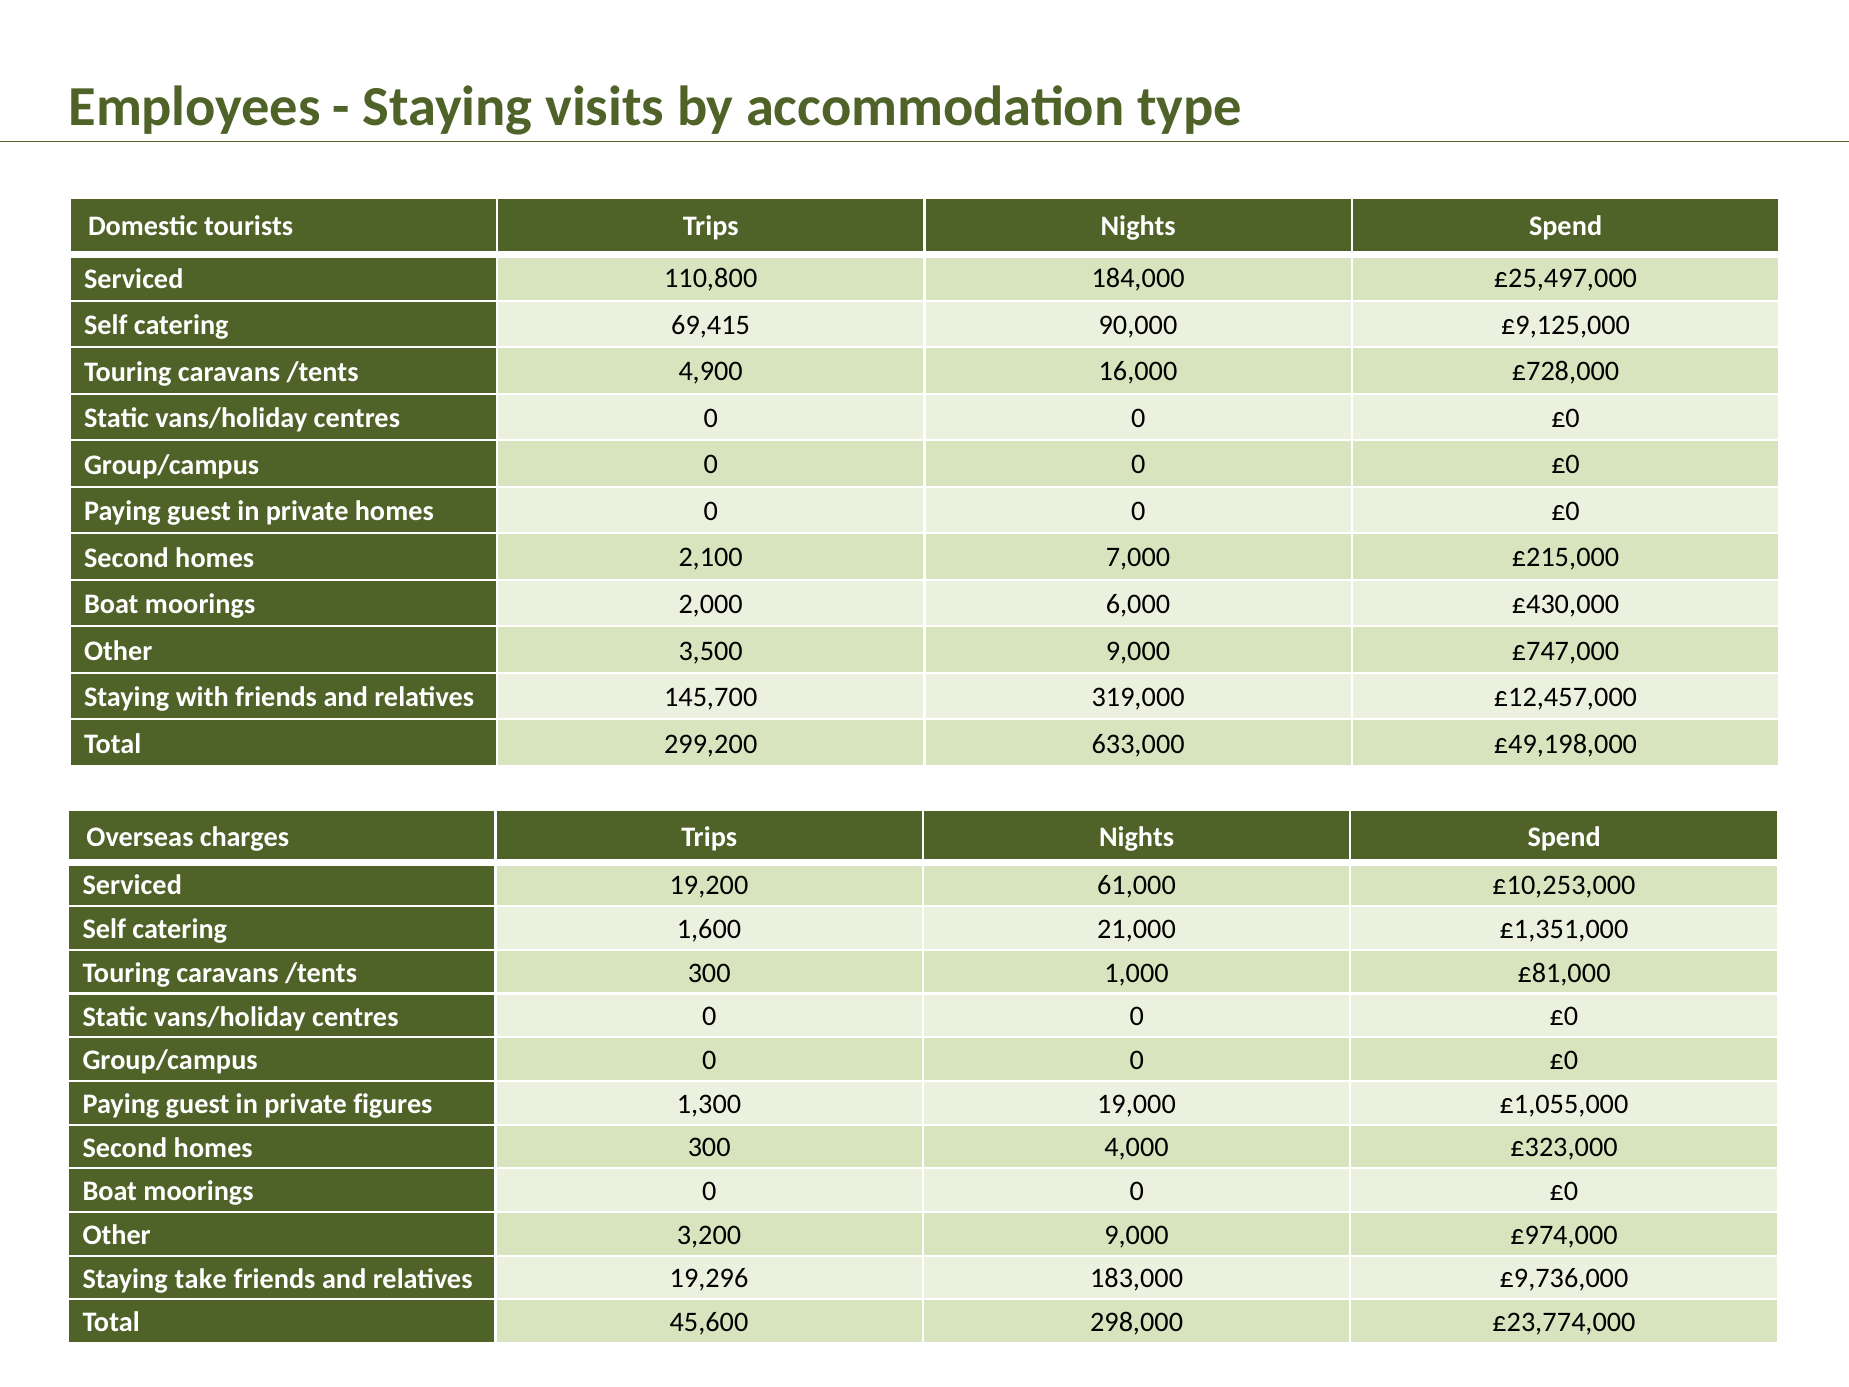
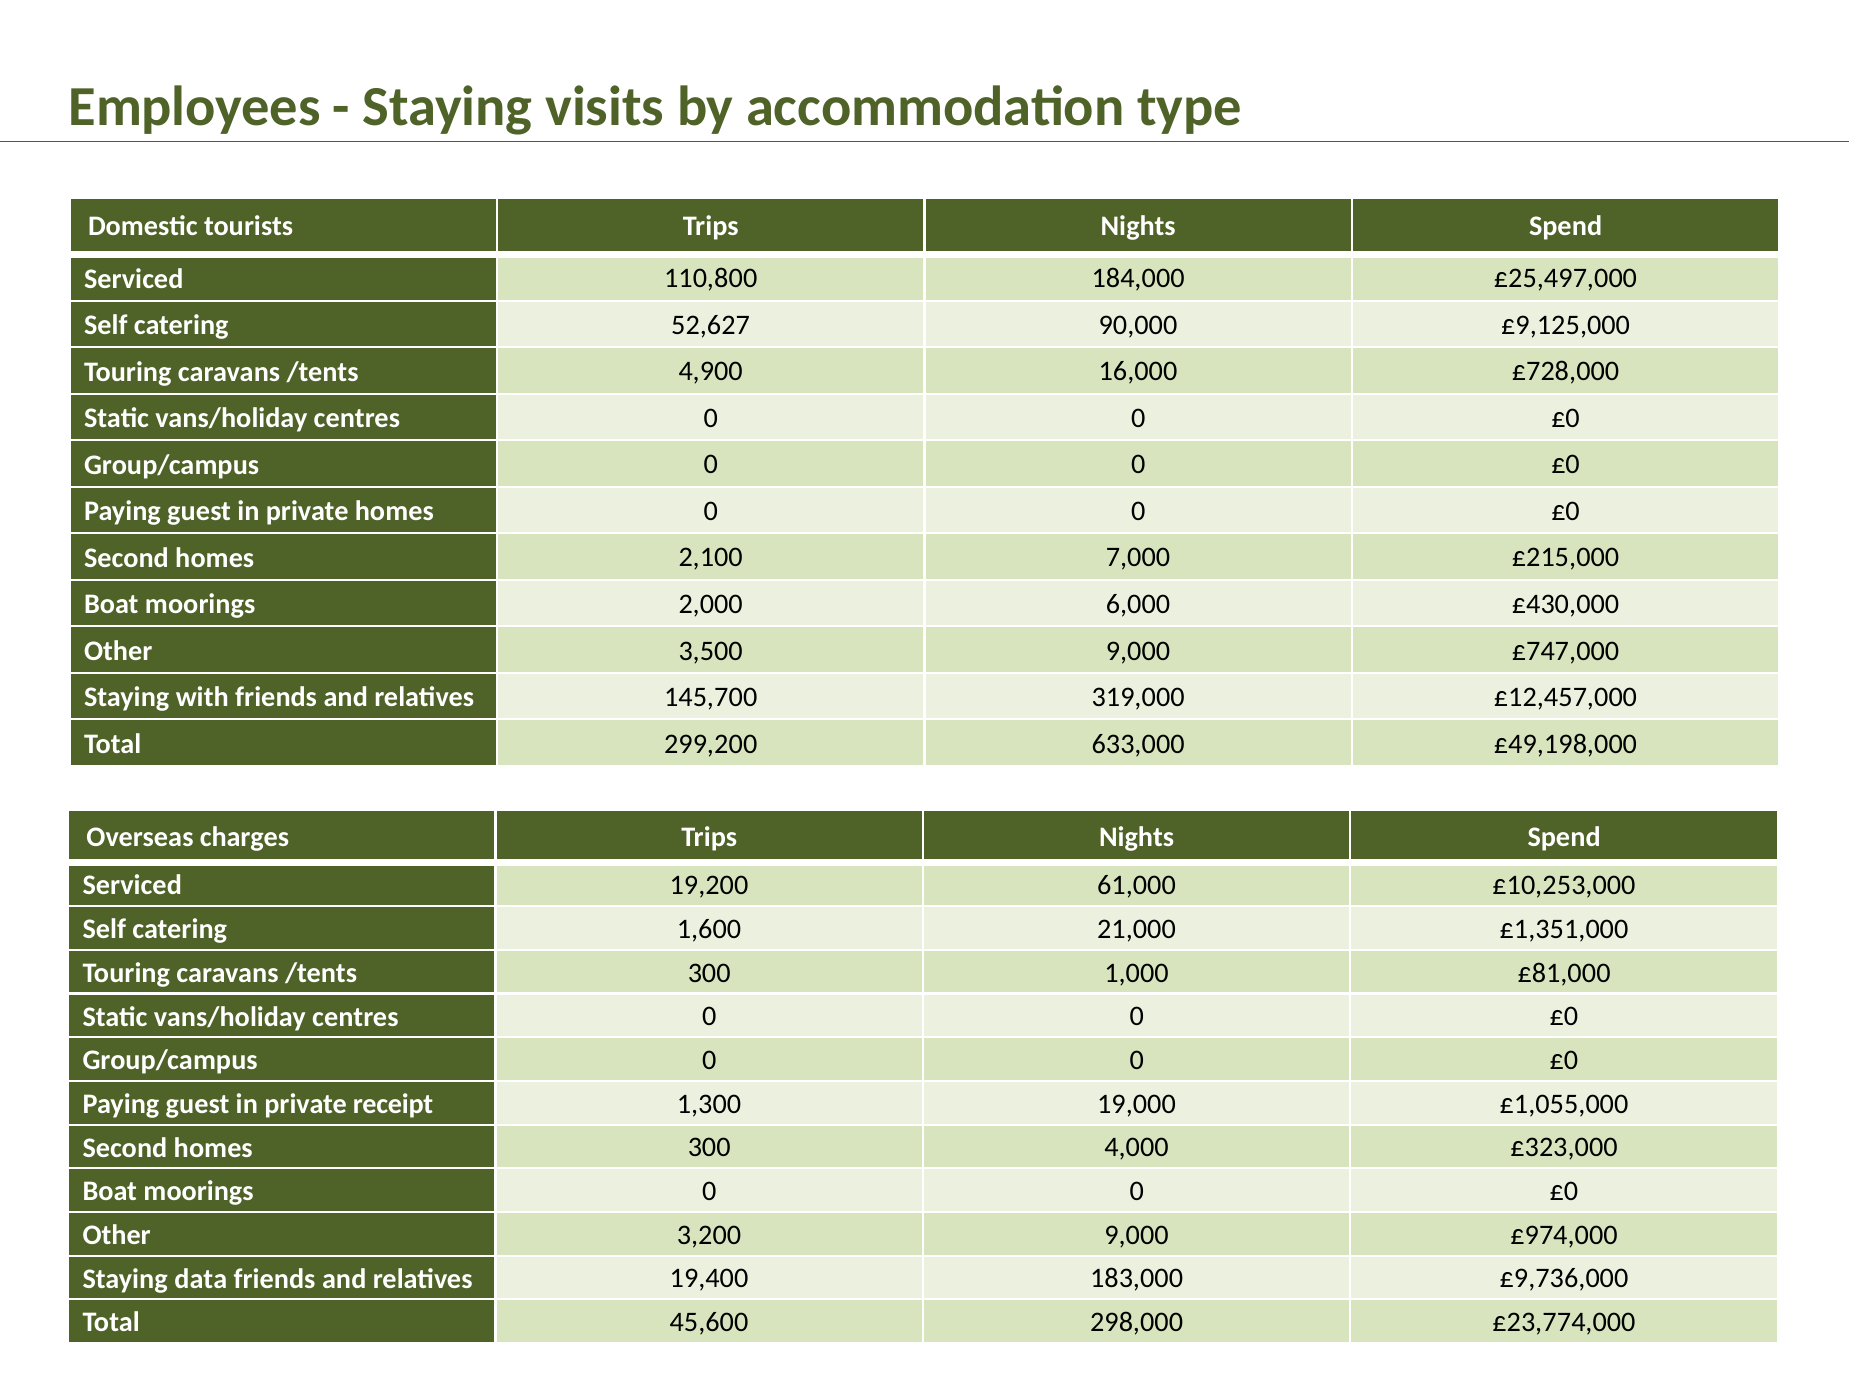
69,415: 69,415 -> 52,627
figures: figures -> receipt
take: take -> data
19,296: 19,296 -> 19,400
